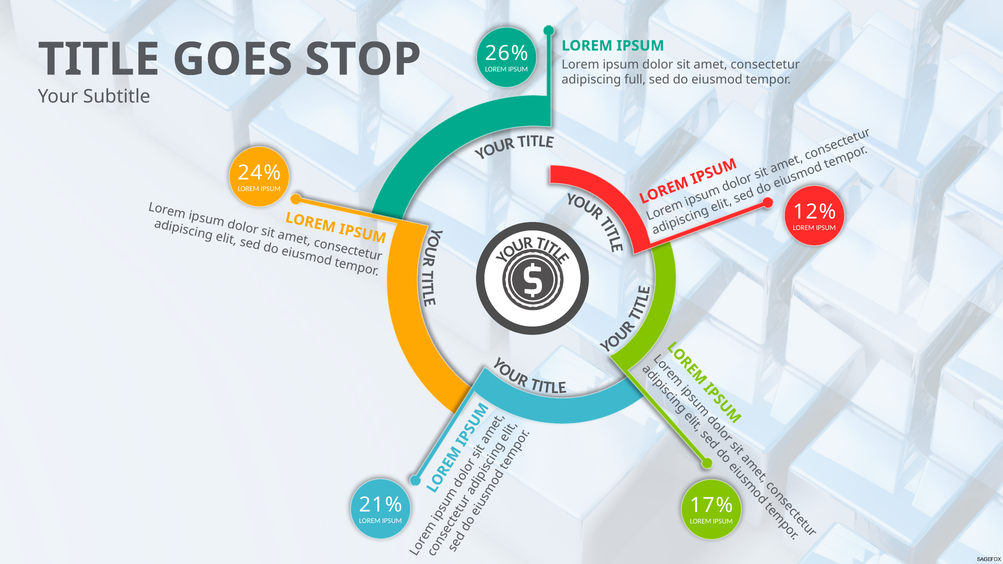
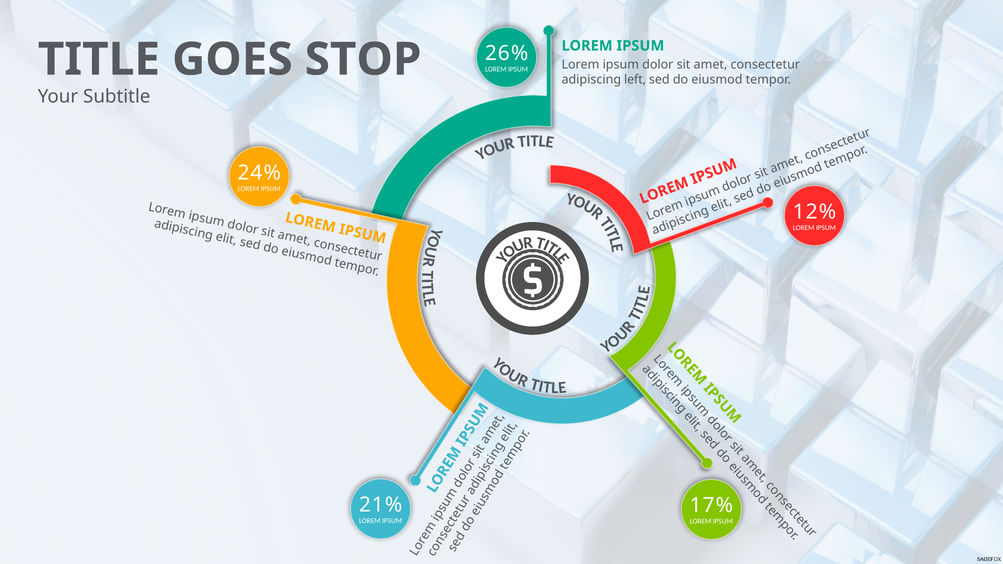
full: full -> left
